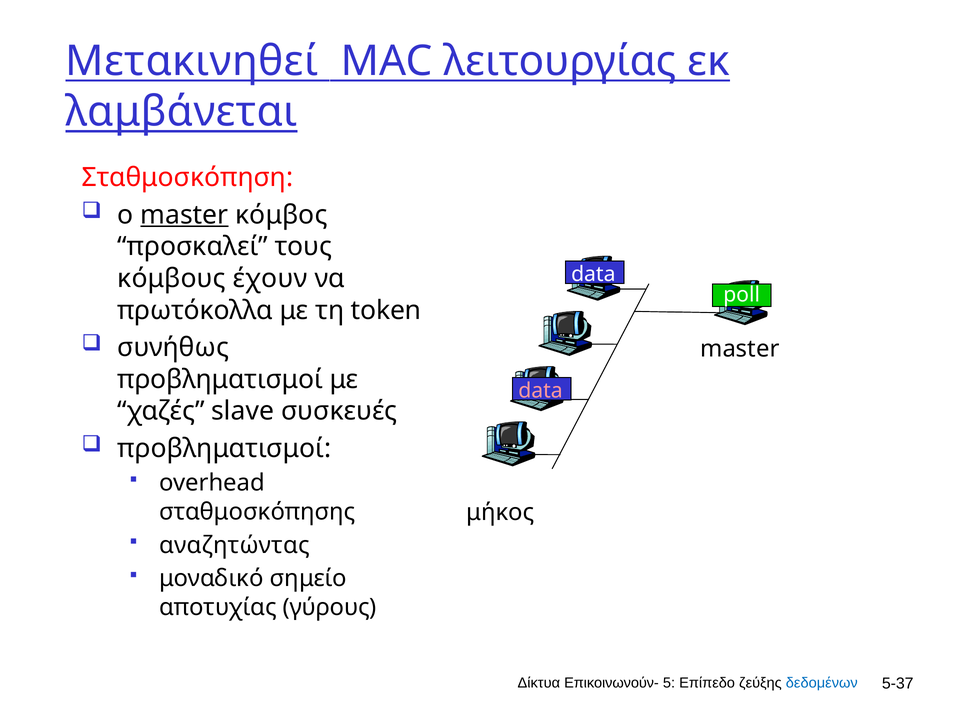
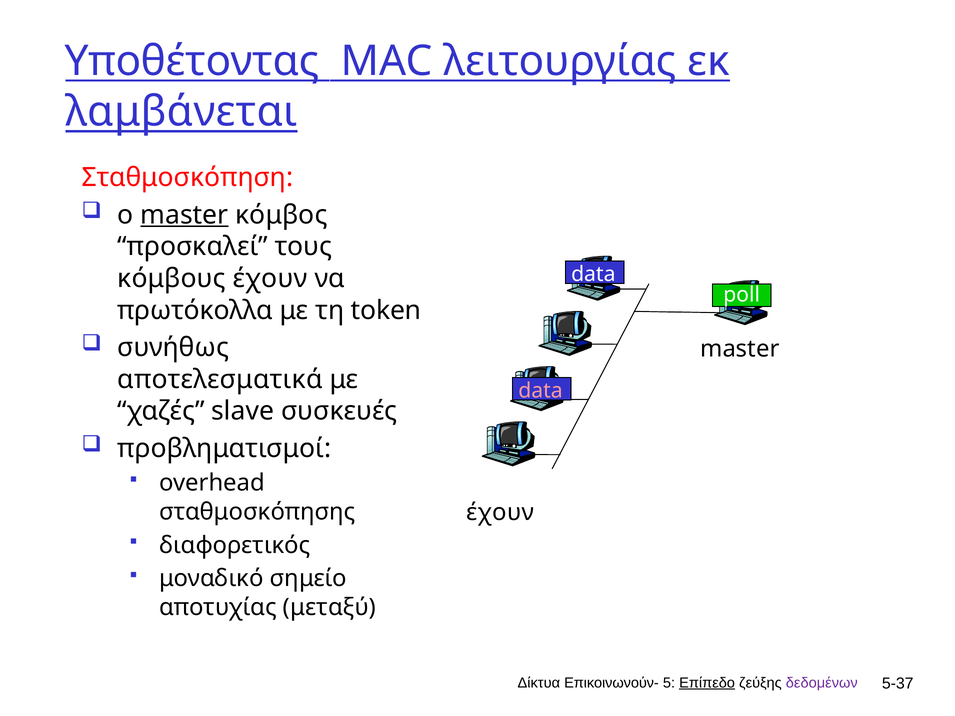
Μετακινηθεί: Μετακινηθεί -> Υποθέτοντας
προβληματισμοί at (220, 379): προβληματισμοί -> αποτελεσματικά
μήκος at (500, 513): μήκος -> έχουν
αναζητώντας: αναζητώντας -> διαφορετικός
γύρους: γύρους -> μεταξύ
Επίπεδο underline: none -> present
δεδομένων colour: blue -> purple
